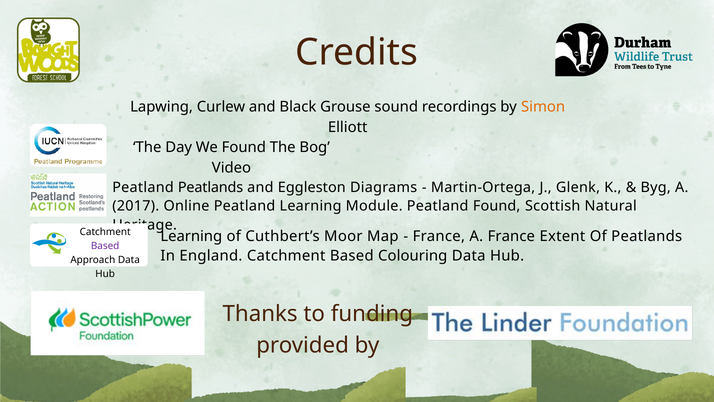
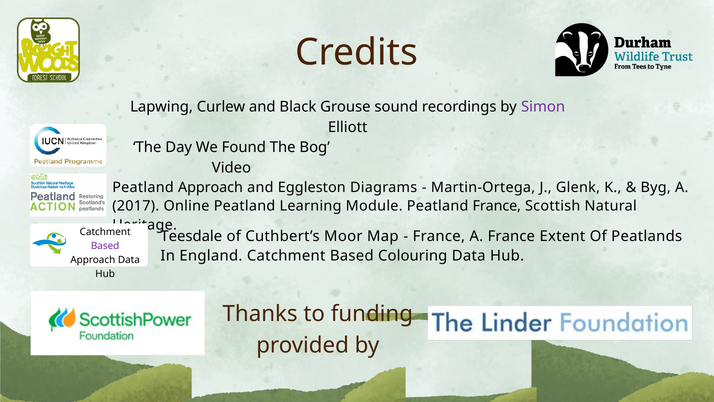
Simon colour: orange -> purple
Peatland Peatlands: Peatlands -> Approach
Peatland Found: Found -> France
Learning at (191, 236): Learning -> Teesdale
